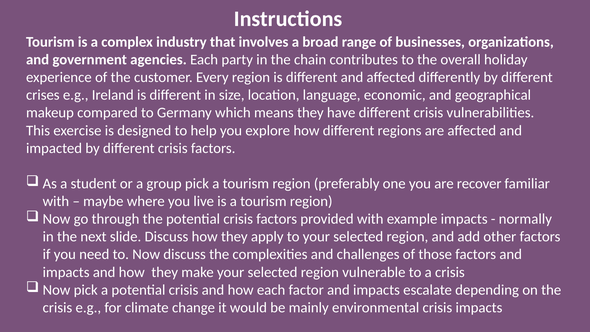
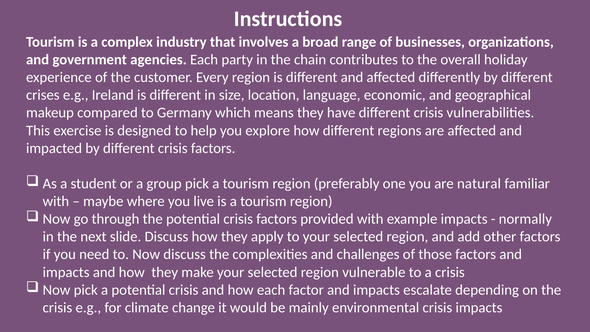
recover: recover -> natural
